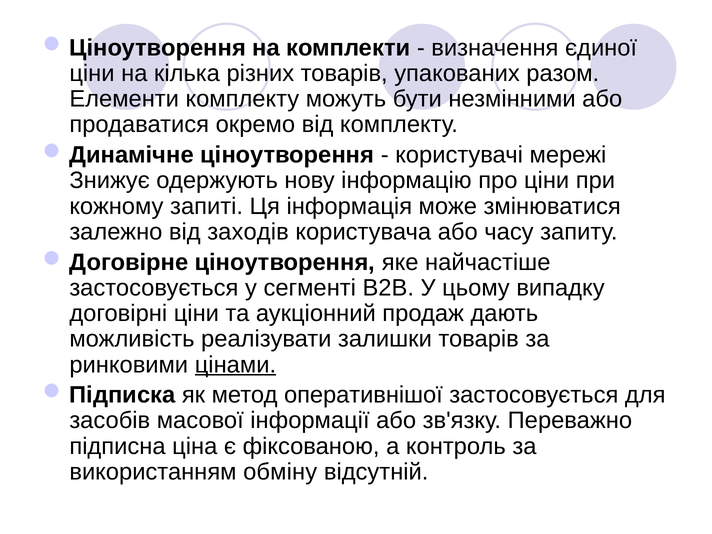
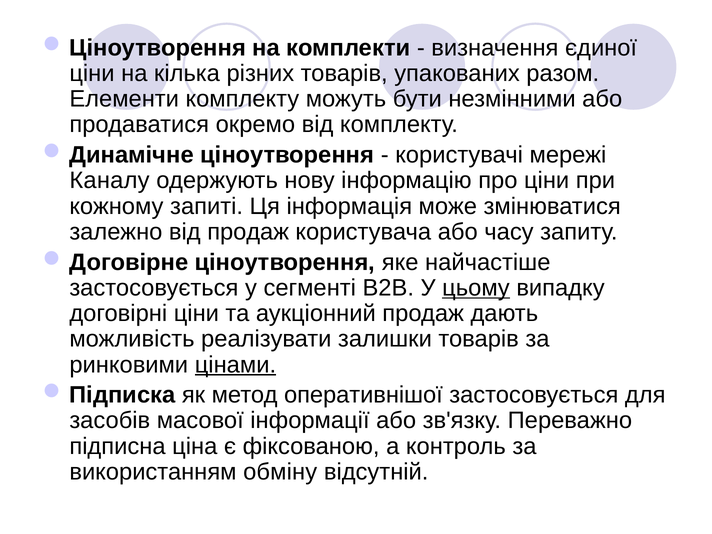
Знижує: Знижує -> Каналу
від заходів: заходів -> продаж
цьому underline: none -> present
